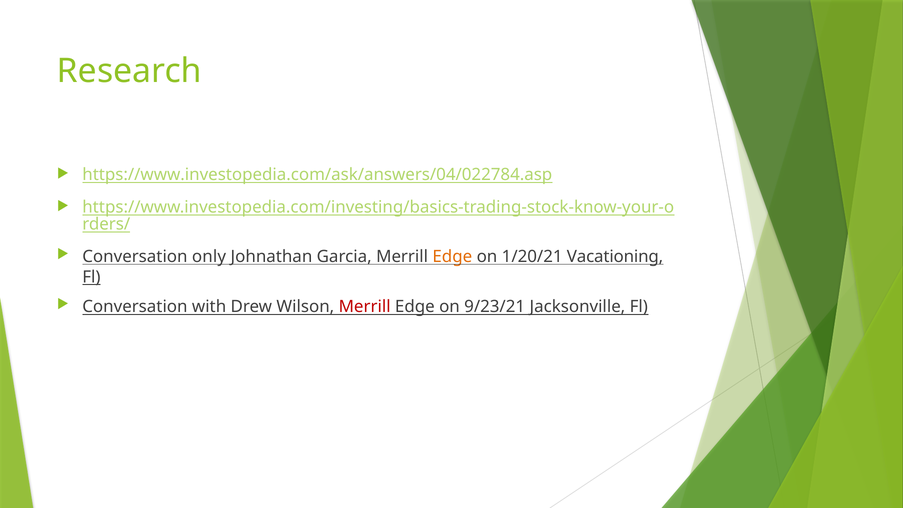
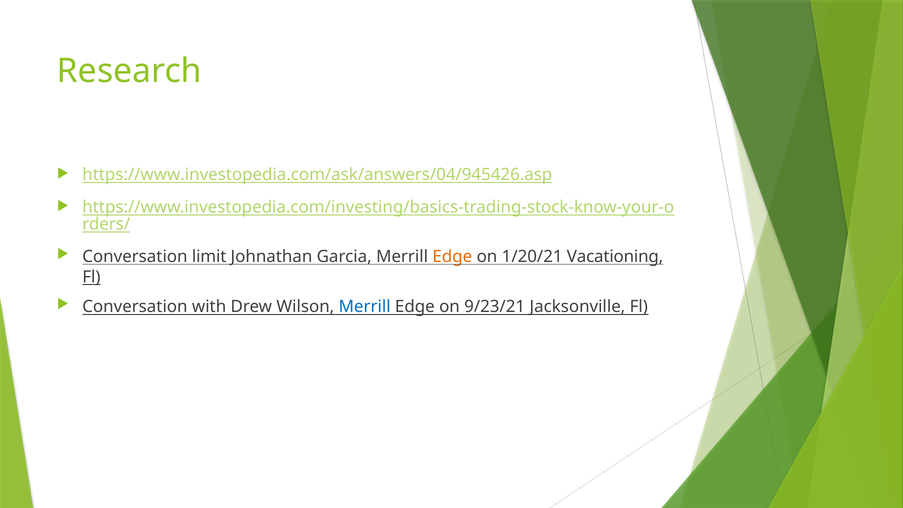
https://www.investopedia.com/ask/answers/04/022784.asp: https://www.investopedia.com/ask/answers/04/022784.asp -> https://www.investopedia.com/ask/answers/04/945426.asp
only: only -> limit
Merrill at (365, 307) colour: red -> blue
